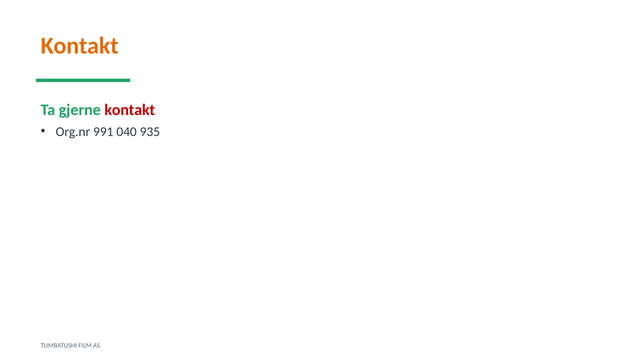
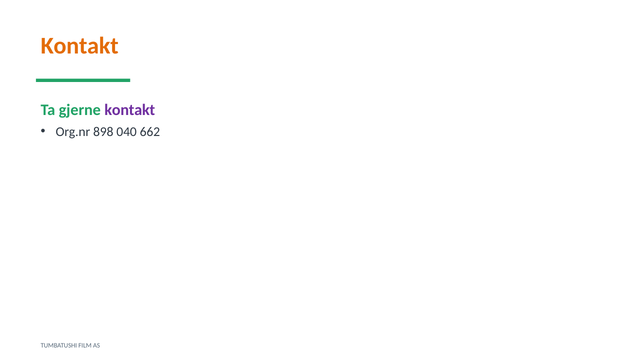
kontakt at (130, 110) colour: red -> purple
991: 991 -> 898
935: 935 -> 662
